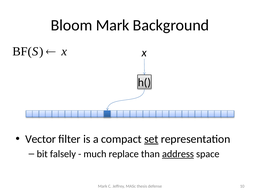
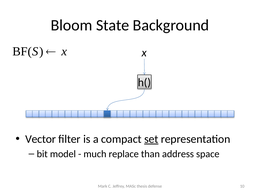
Bloom Mark: Mark -> State
falsely: falsely -> model
address underline: present -> none
